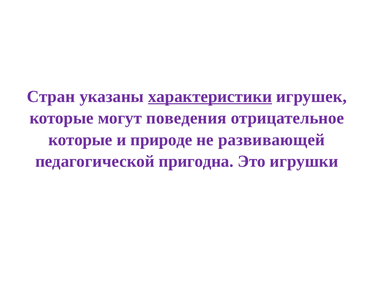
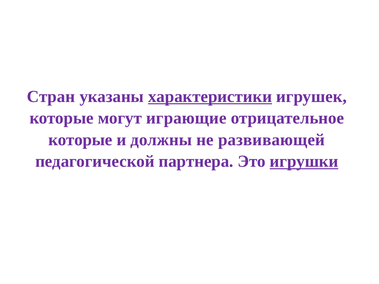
поведения: поведения -> играющие
природе: природе -> должны
пригодна: пригодна -> партнера
игрушки underline: none -> present
